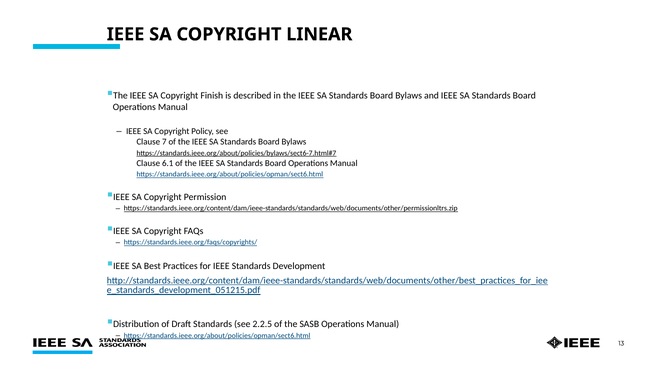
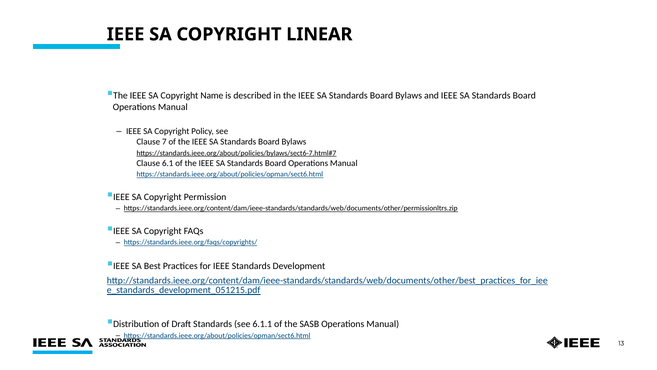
Finish: Finish -> Name
2.2.5: 2.2.5 -> 6.1.1
